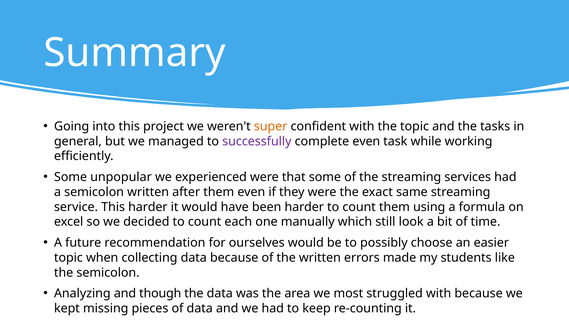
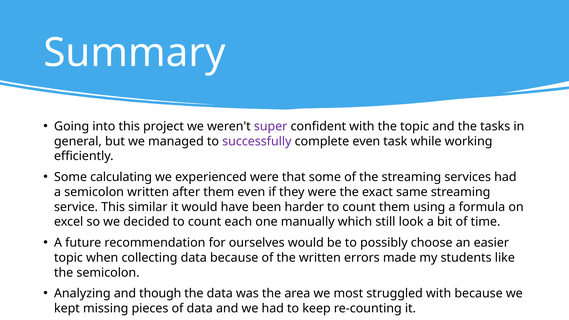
super colour: orange -> purple
unpopular: unpopular -> calculating
This harder: harder -> similar
